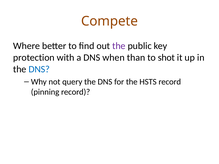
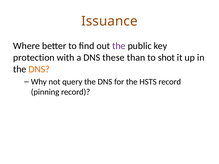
Compete: Compete -> Issuance
when: when -> these
DNS at (39, 69) colour: blue -> orange
